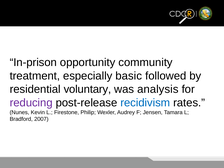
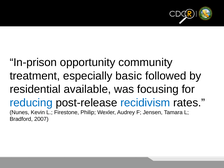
voluntary: voluntary -> available
analysis: analysis -> focusing
reducing colour: purple -> blue
